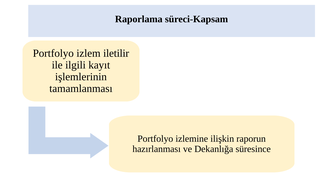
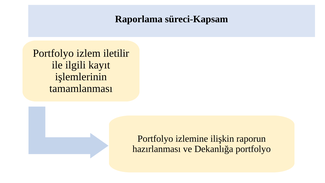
Dekanlığa süresince: süresince -> portfolyo
